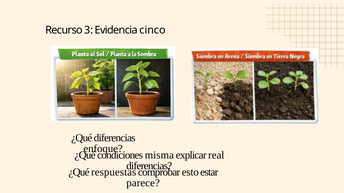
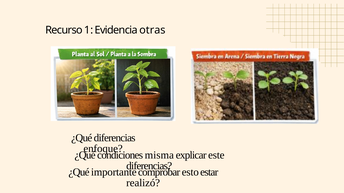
3: 3 -> 1
cinco: cinco -> otras
real: real -> este
respuestas: respuestas -> importante
parece: parece -> realizó
